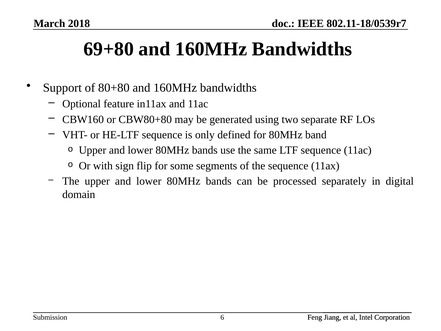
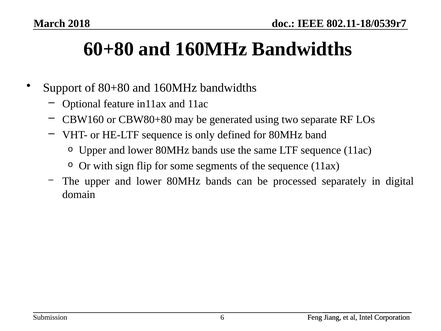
69+80: 69+80 -> 60+80
